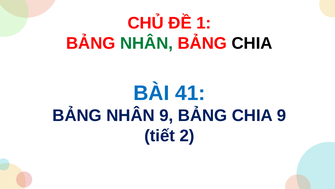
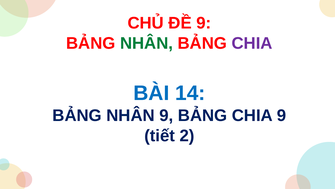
ĐỀ 1: 1 -> 9
CHIA at (252, 43) colour: black -> purple
41: 41 -> 14
